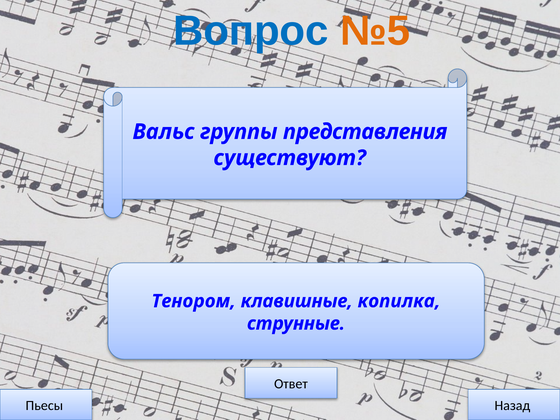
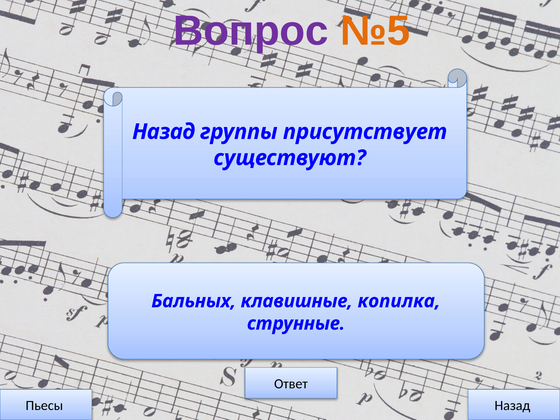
Вопрос colour: blue -> purple
Вальс at (163, 132): Вальс -> Назад
представления: представления -> присутствует
Тенором: Тенором -> Бальных
